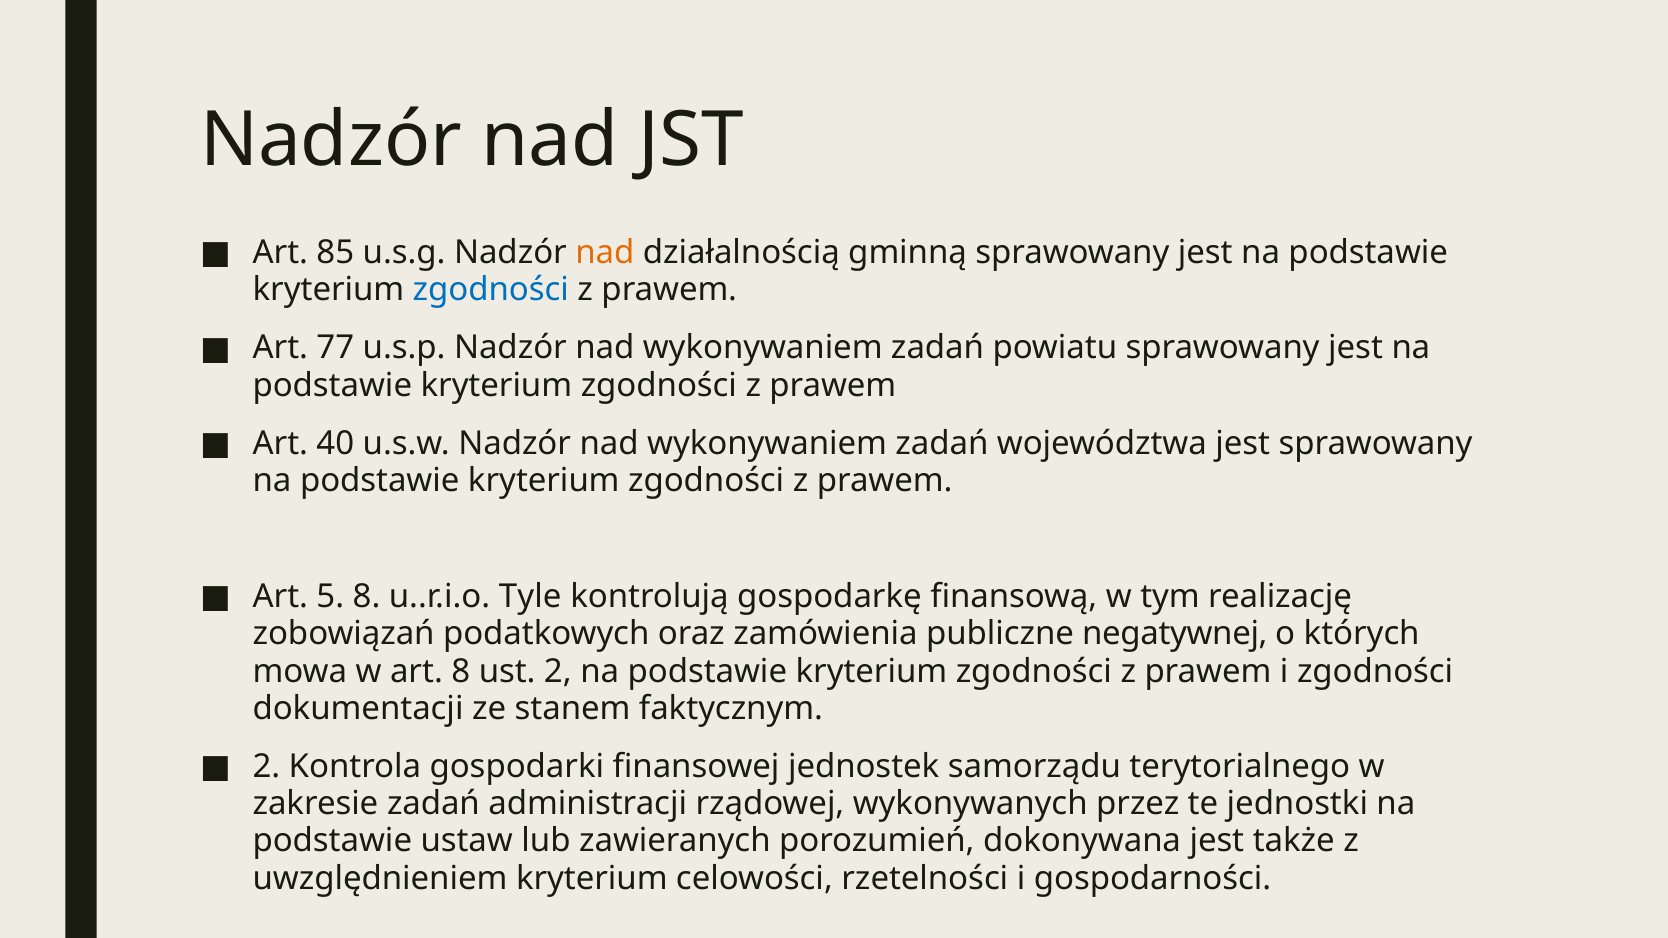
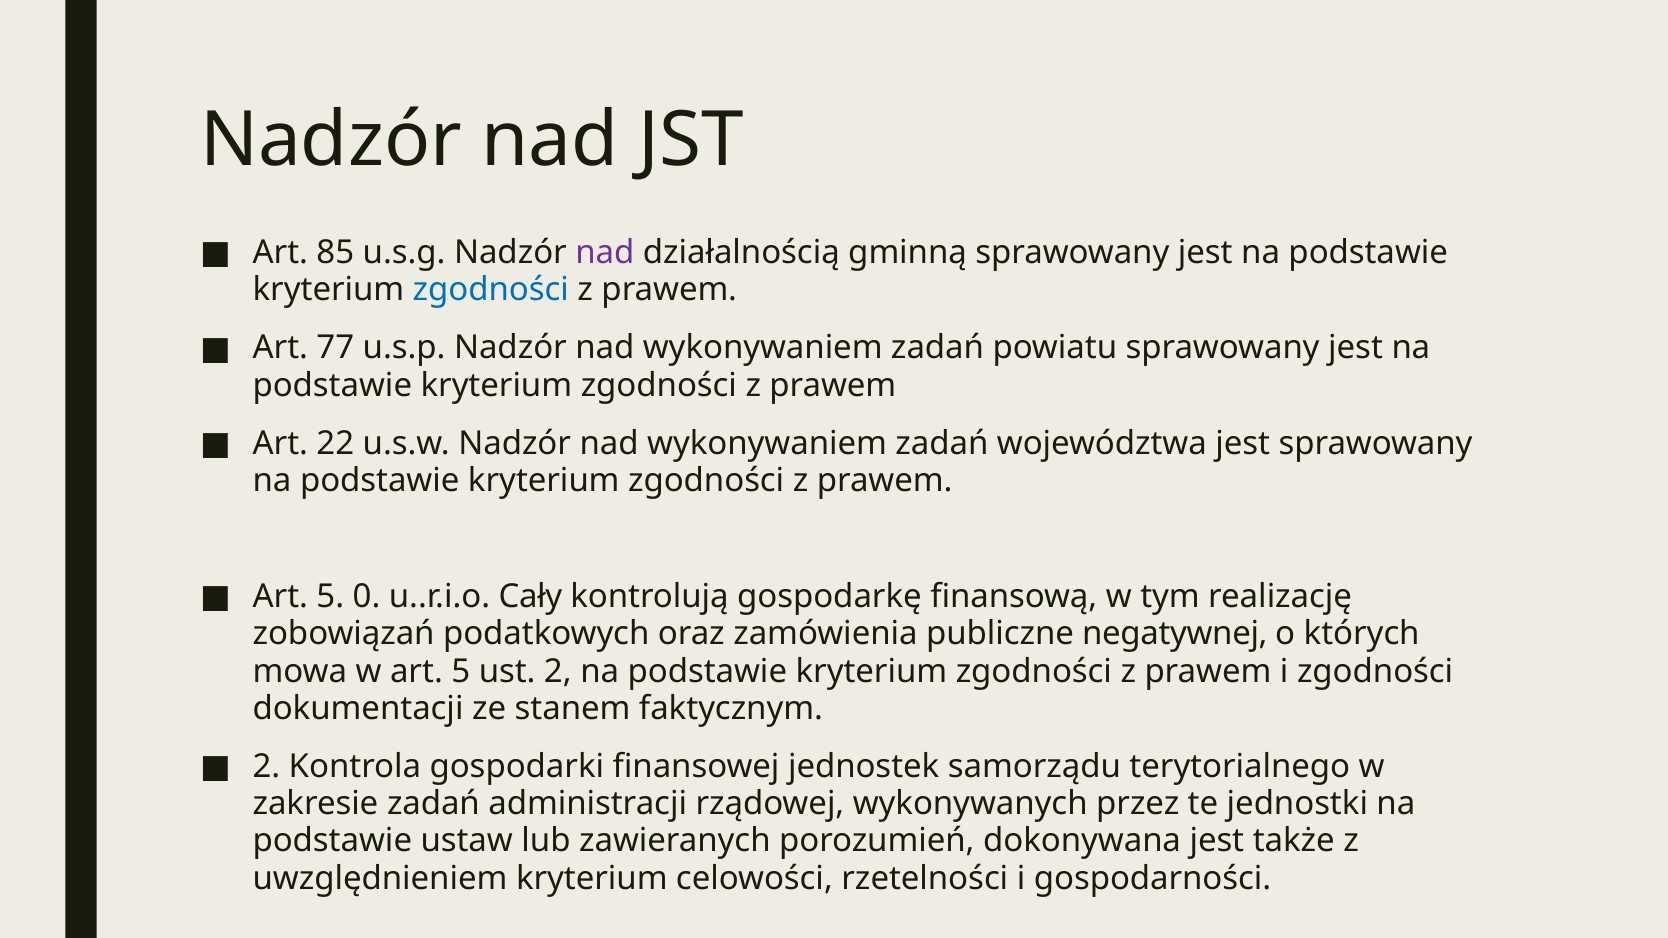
nad at (605, 253) colour: orange -> purple
40: 40 -> 22
5 8: 8 -> 0
Tyle: Tyle -> Cały
w art 8: 8 -> 5
